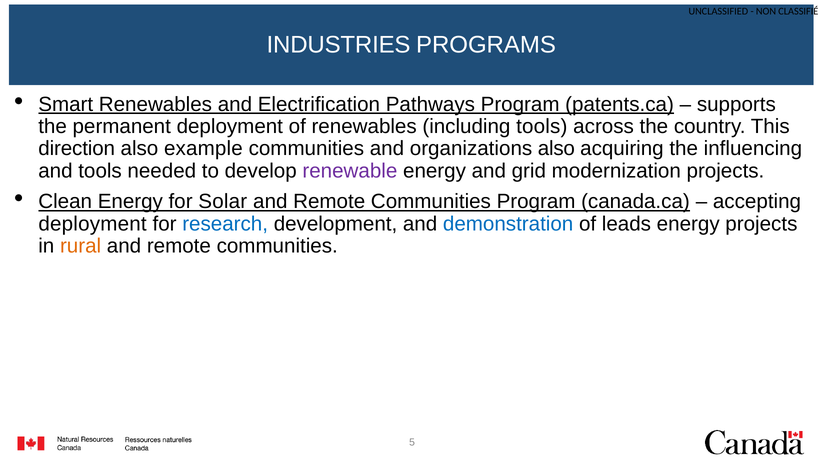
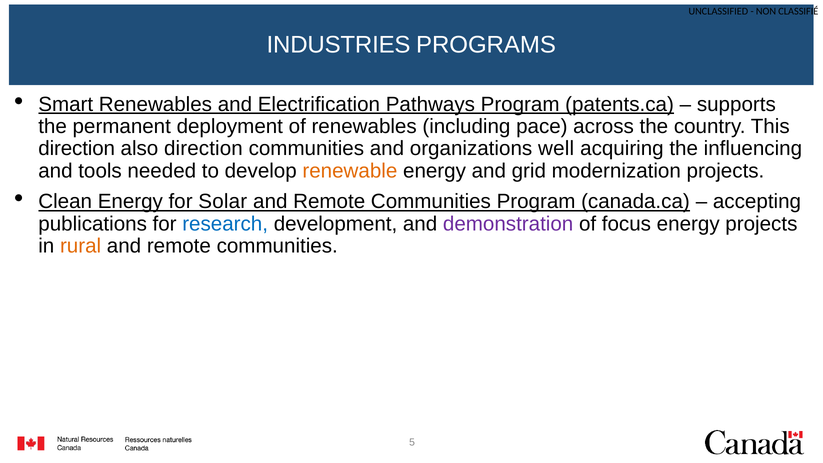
including tools: tools -> pace
also example: example -> direction
organizations also: also -> well
renewable colour: purple -> orange
deployment at (93, 224): deployment -> publications
demonstration colour: blue -> purple
leads: leads -> focus
